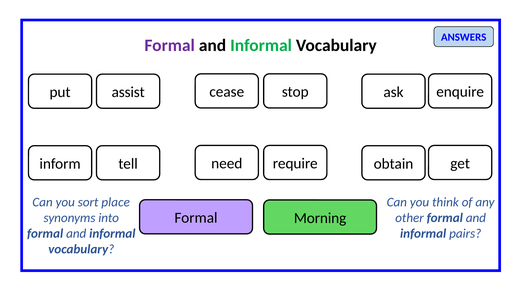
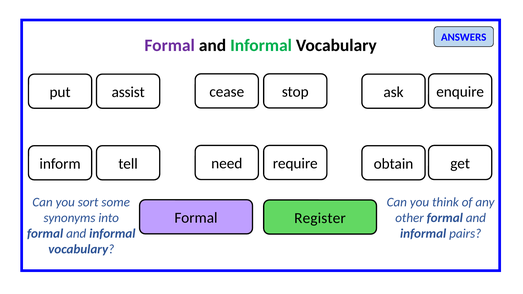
place: place -> some
Morning: Morning -> Register
